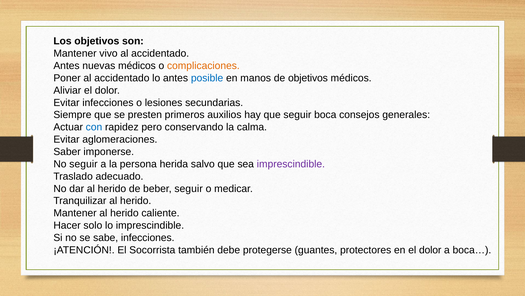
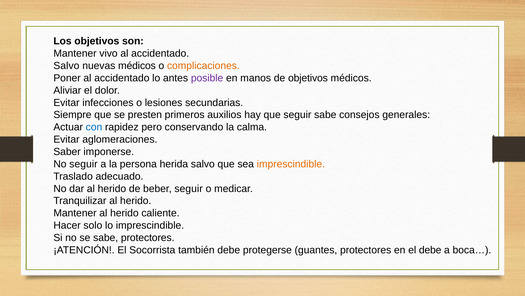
Antes at (66, 66): Antes -> Salvo
posible colour: blue -> purple
seguir boca: boca -> sabe
imprescindible at (291, 164) colour: purple -> orange
sabe infecciones: infecciones -> protectores
en el dolor: dolor -> debe
